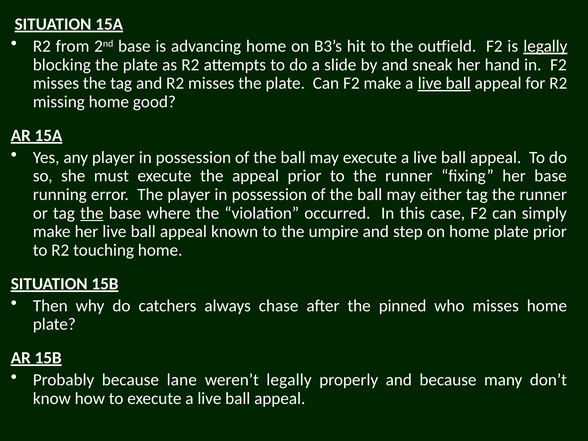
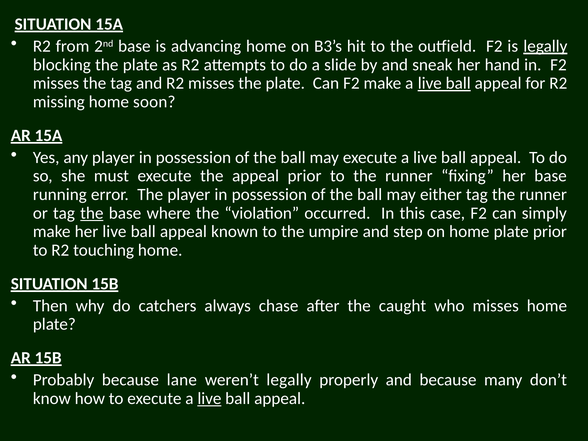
good: good -> soon
pinned: pinned -> caught
live at (209, 398) underline: none -> present
